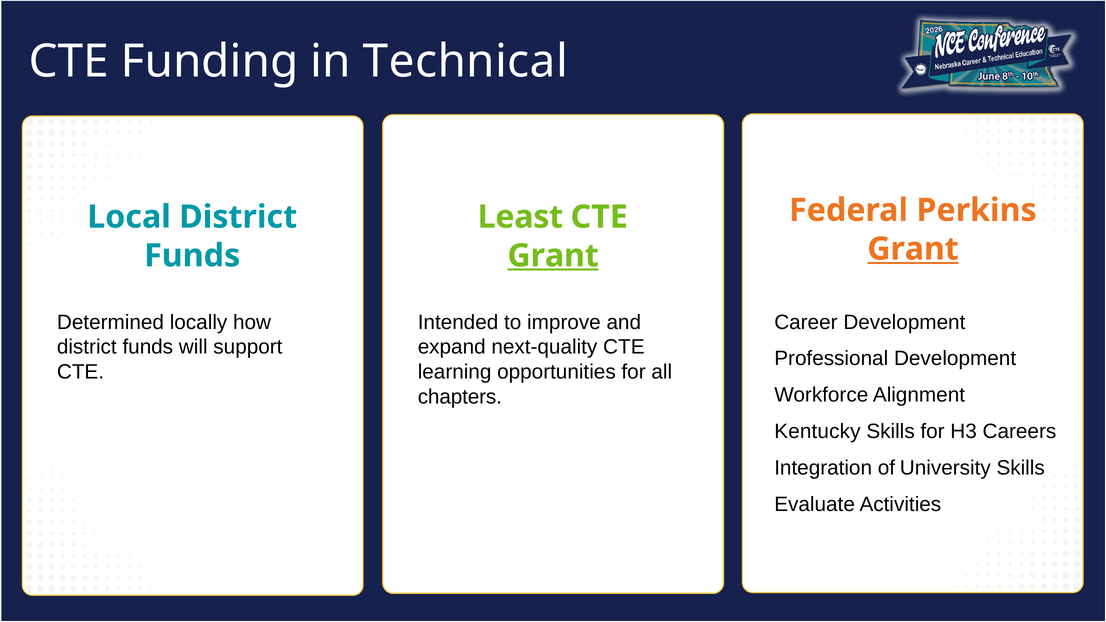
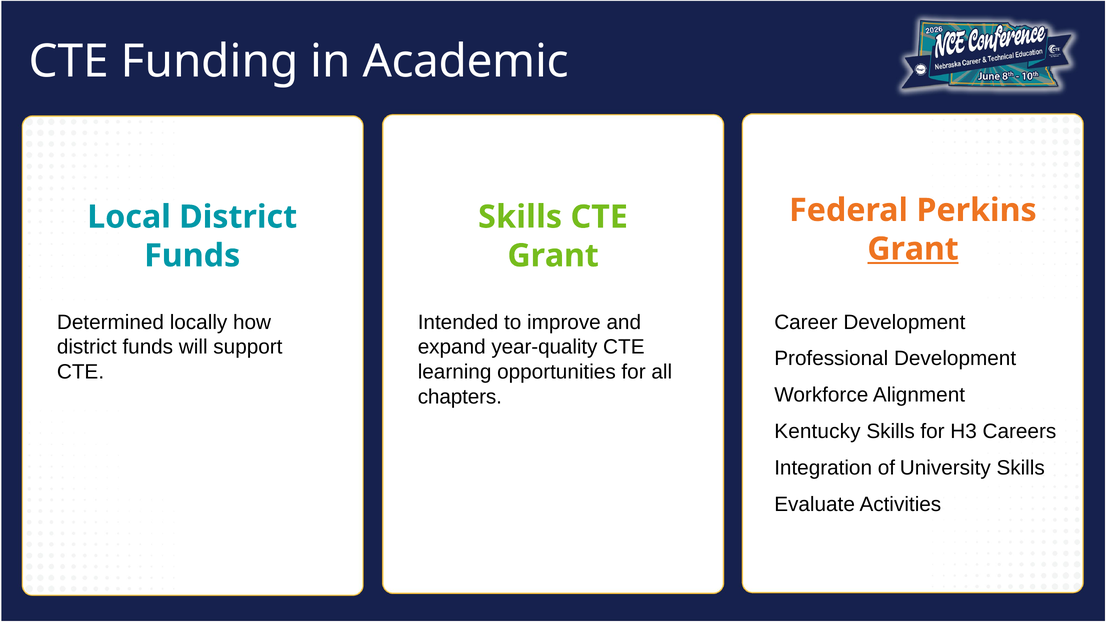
Technical: Technical -> Academic
Least at (520, 217): Least -> Skills
Grant at (553, 256) underline: present -> none
next-quality: next-quality -> year-quality
